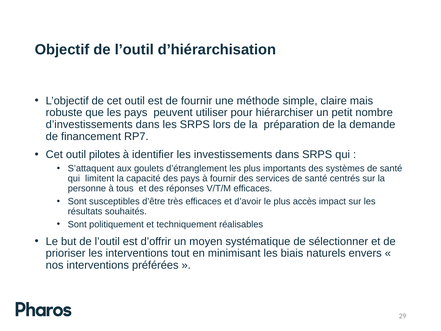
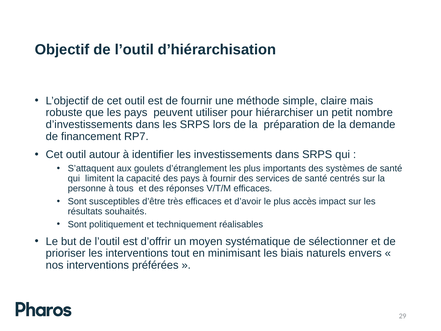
pilotes: pilotes -> autour
